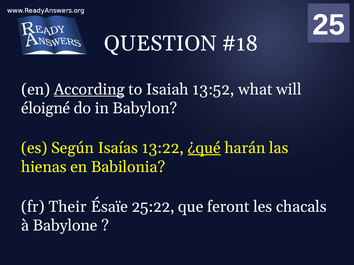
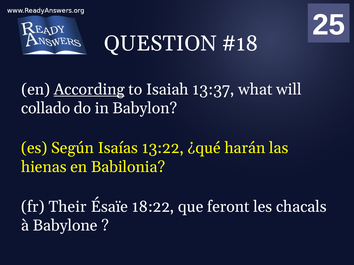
13:52: 13:52 -> 13:37
éloigné: éloigné -> collado
¿qué underline: present -> none
25:22: 25:22 -> 18:22
